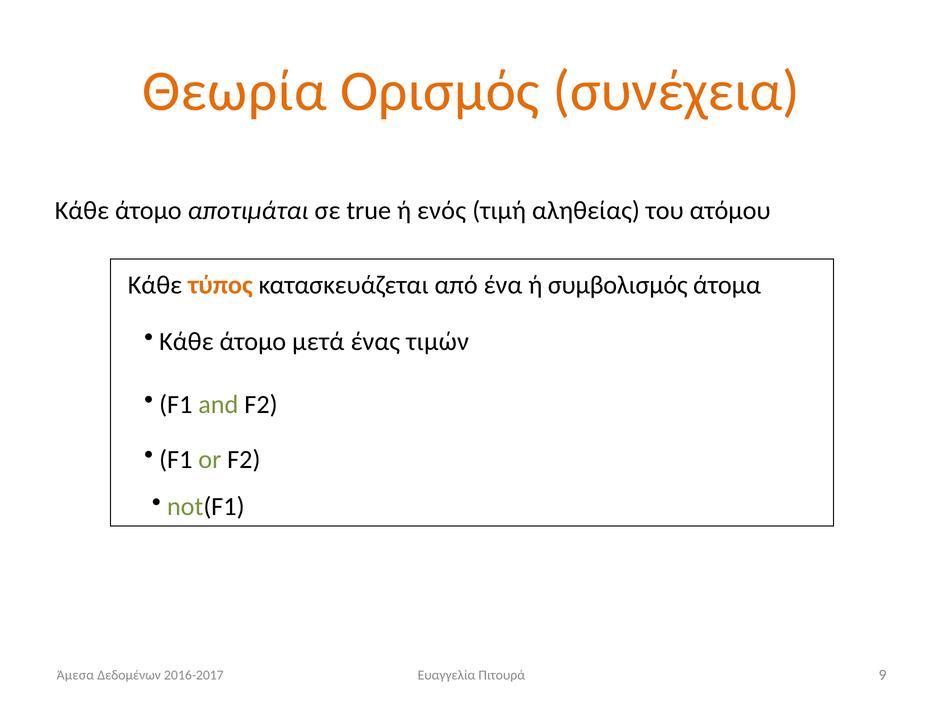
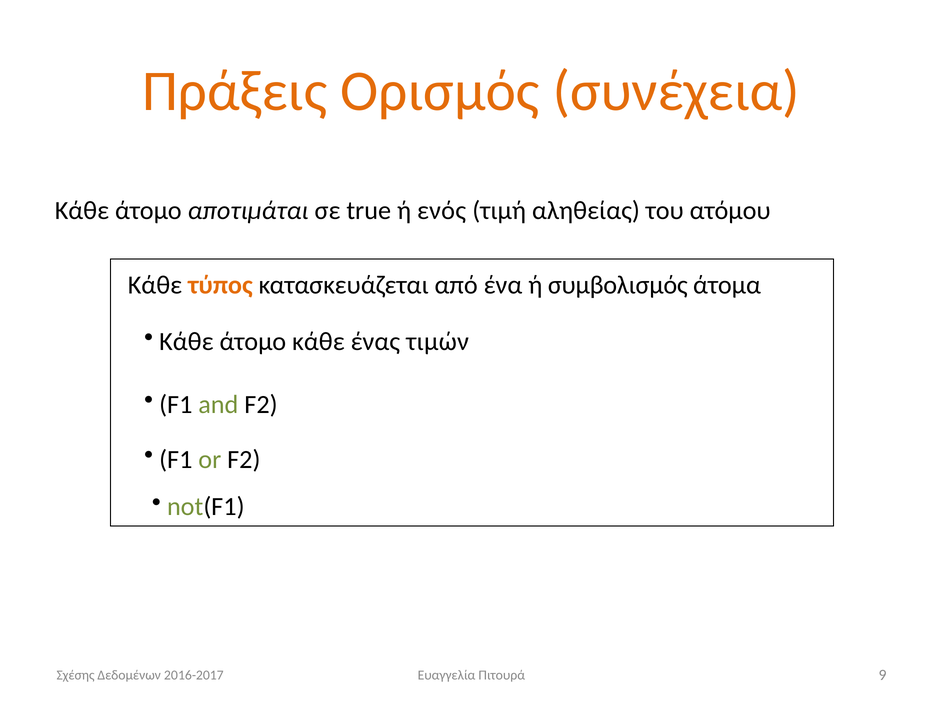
Θεωρία: Θεωρία -> Πράξεις
άτομο μετά: μετά -> κάθε
Άμεσα: Άμεσα -> Σχέσης
